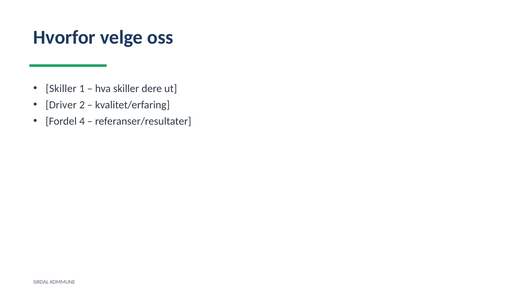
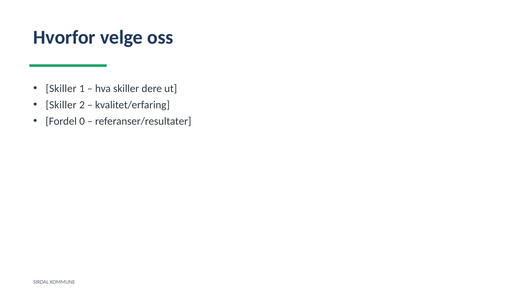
Driver at (61, 105): Driver -> Skiller
4: 4 -> 0
